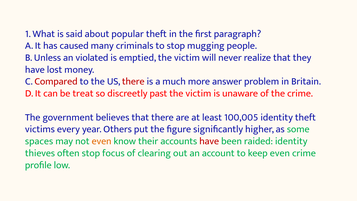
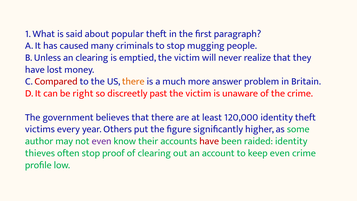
an violated: violated -> clearing
there at (133, 81) colour: red -> orange
treat: treat -> right
100,005: 100,005 -> 120,000
spaces: spaces -> author
even at (102, 141) colour: orange -> purple
focus: focus -> proof
